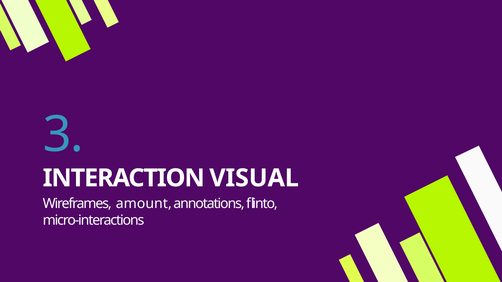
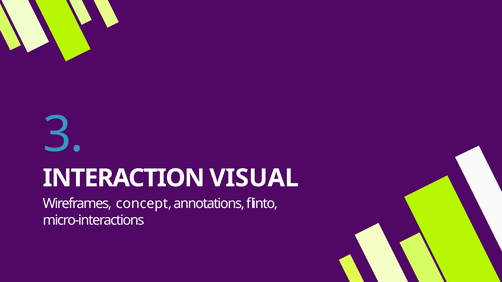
amount: amount -> concept
